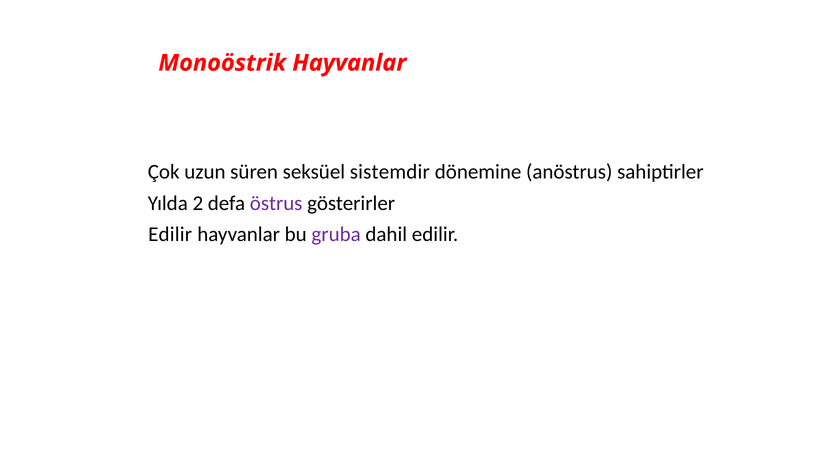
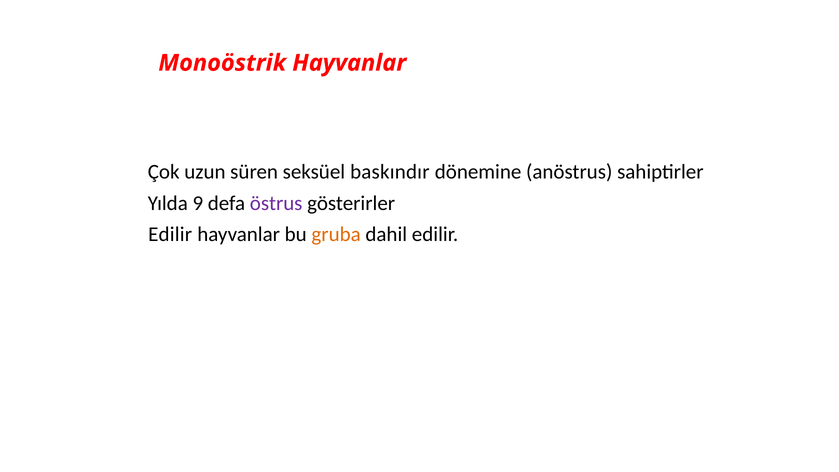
sistemdir: sistemdir -> baskındır
2: 2 -> 9
gruba colour: purple -> orange
